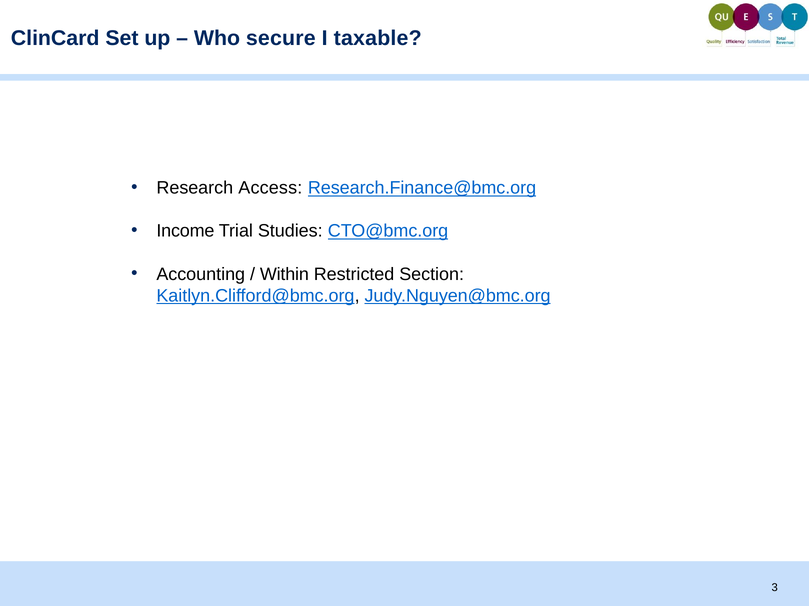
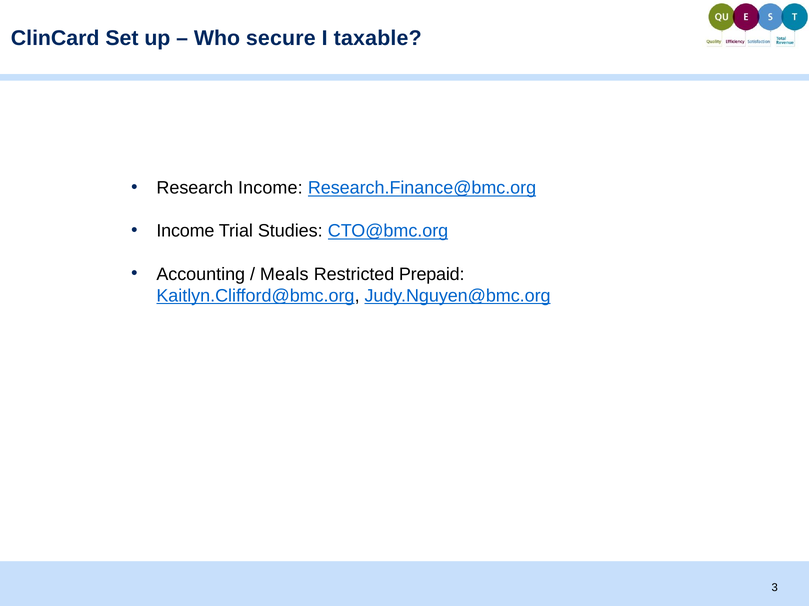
Research Access: Access -> Income
Within: Within -> Meals
Section: Section -> Prepaid
